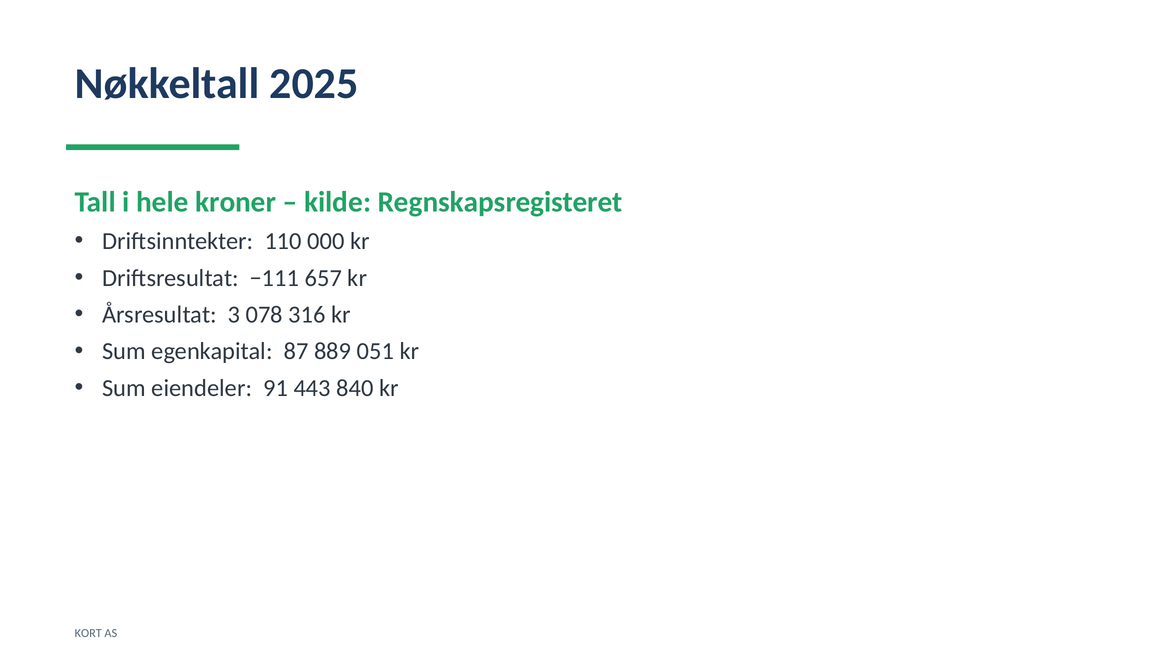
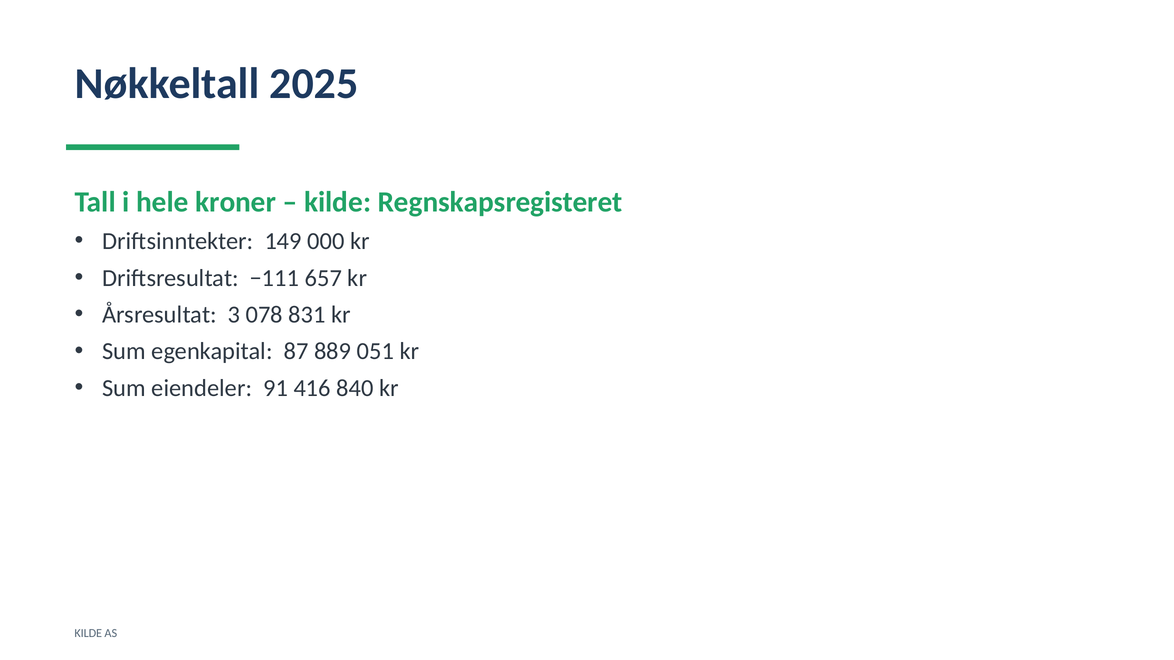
110: 110 -> 149
316: 316 -> 831
443: 443 -> 416
KORT at (88, 634): KORT -> KILDE
